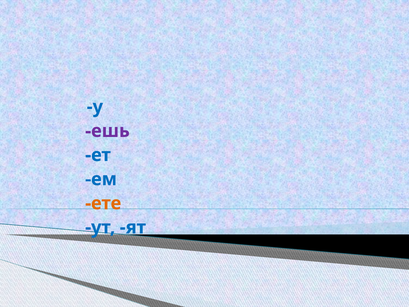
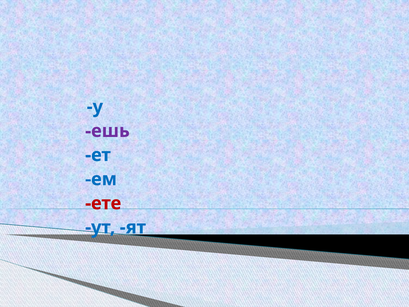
ете colour: orange -> red
